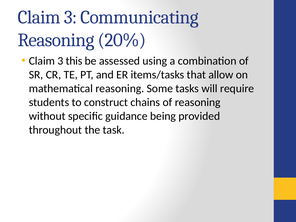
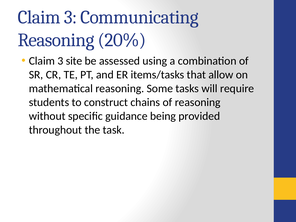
this: this -> site
